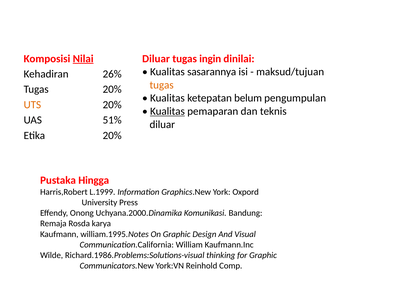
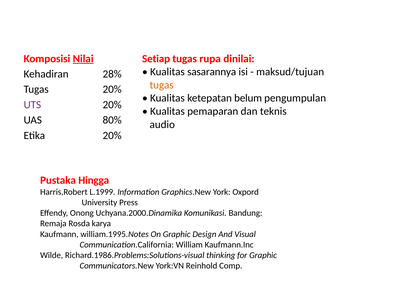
Diluar at (156, 59): Diluar -> Setiap
ingin: ingin -> rupa
26%: 26% -> 28%
UTS colour: orange -> purple
Kualitas at (167, 111) underline: present -> none
51%: 51% -> 80%
diluar at (162, 125): diluar -> audio
